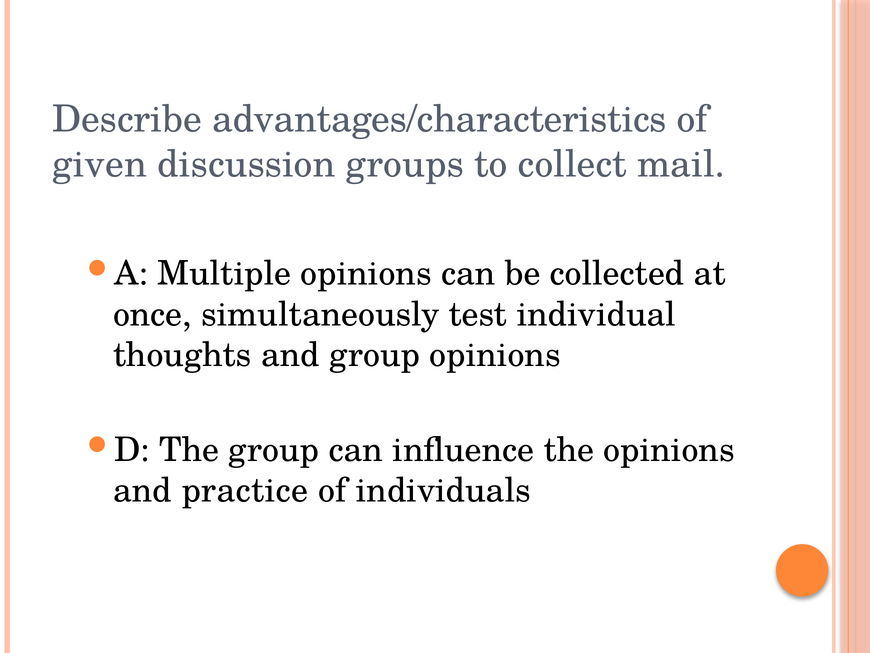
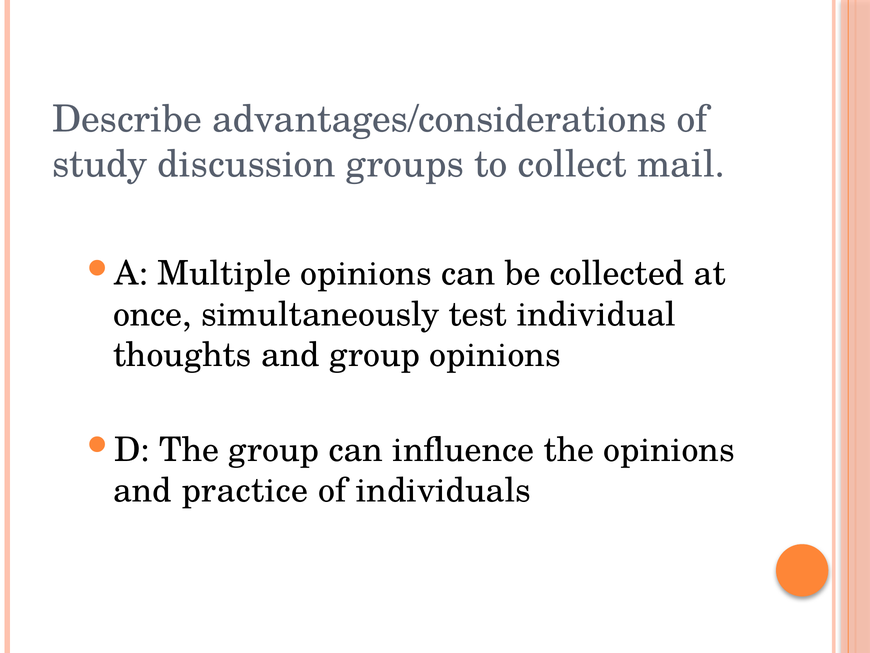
advantages/characteristics: advantages/characteristics -> advantages/considerations
given: given -> study
